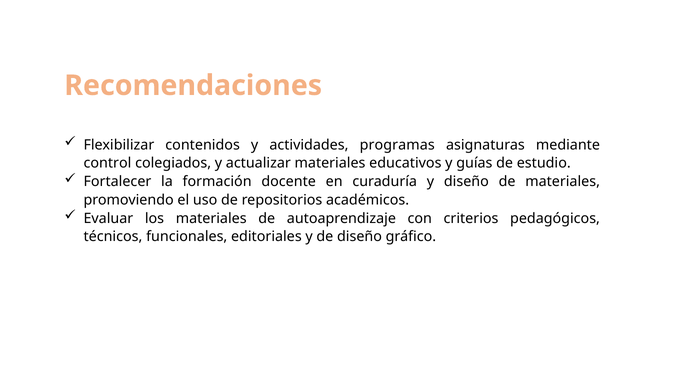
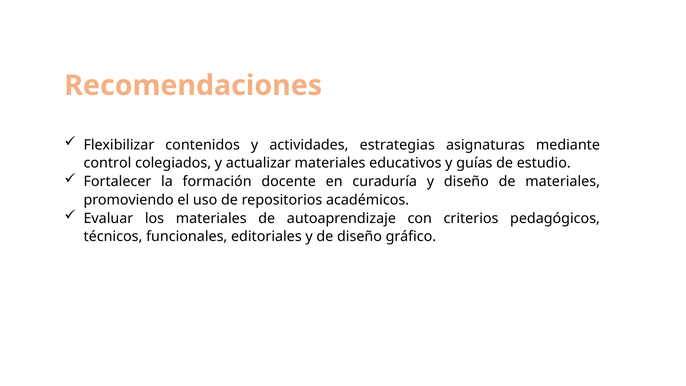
programas: programas -> estrategias
